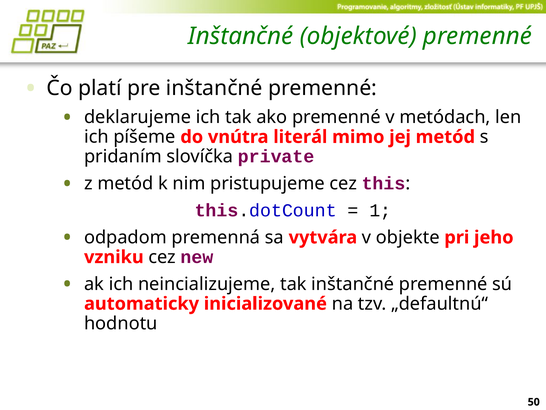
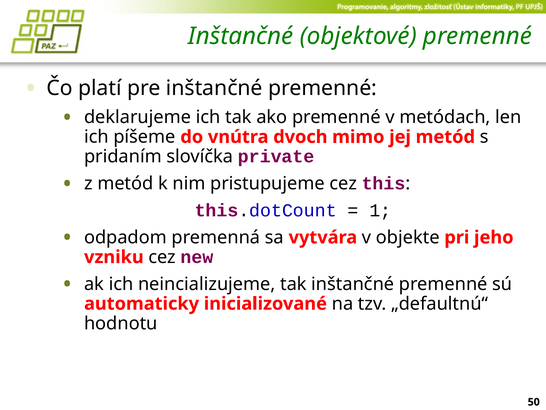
literál: literál -> dvoch
